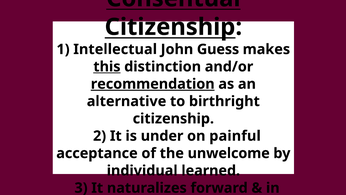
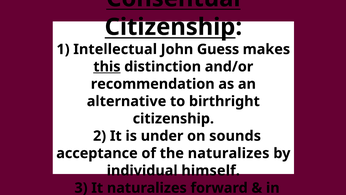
recommendation underline: present -> none
painful: painful -> sounds
the unwelcome: unwelcome -> naturalizes
learned: learned -> himself
